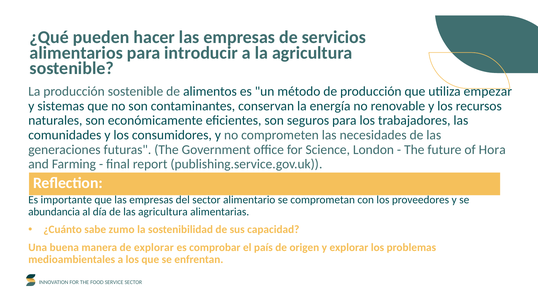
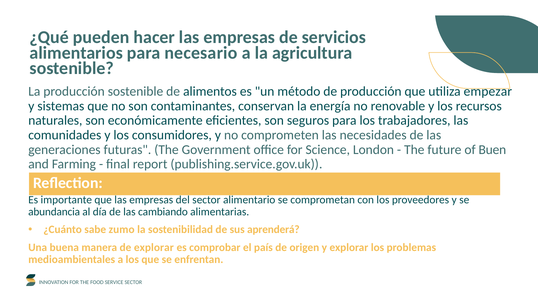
introducir: introducir -> necesario
Hora: Hora -> Buen
las agricultura: agricultura -> cambiando
capacidad: capacidad -> aprenderá
